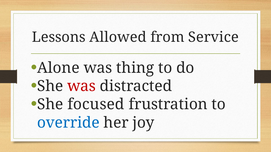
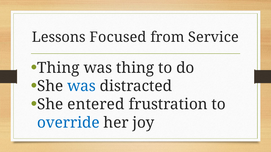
Allowed: Allowed -> Focused
Alone at (58, 68): Alone -> Thing
was at (82, 86) colour: red -> blue
focused: focused -> entered
